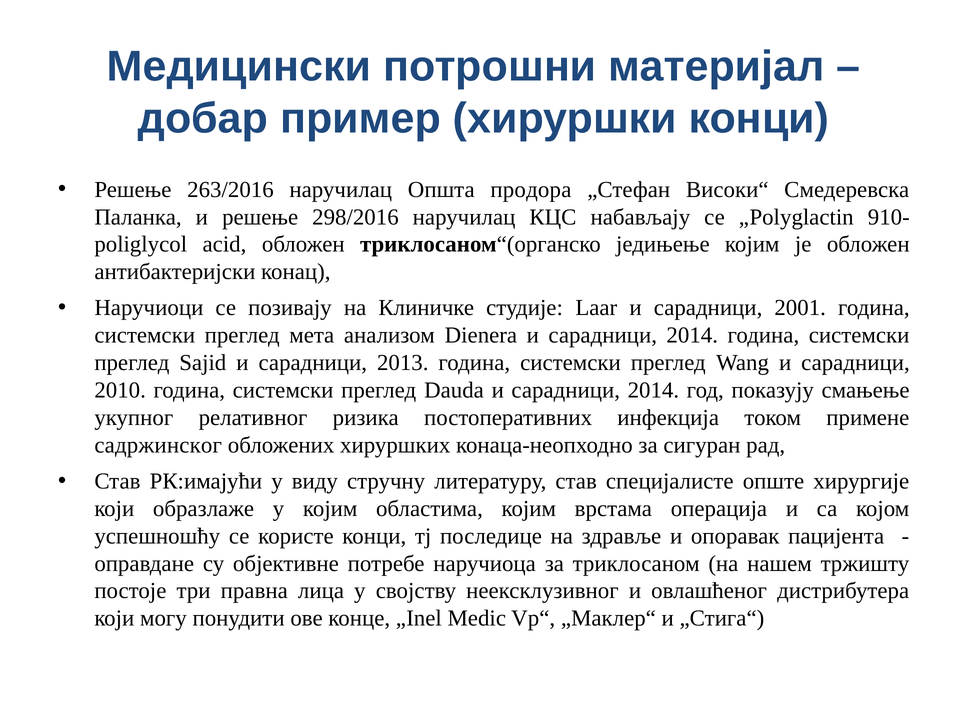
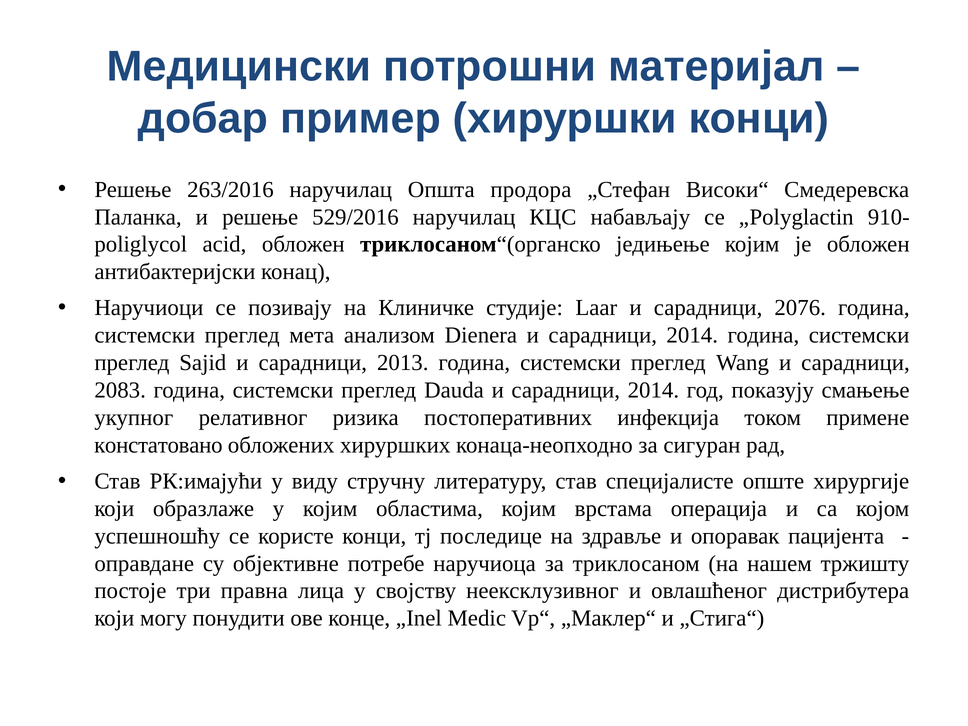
298/2016: 298/2016 -> 529/2016
2001: 2001 -> 2076
2010: 2010 -> 2083
садржинског: садржинског -> констатовано
